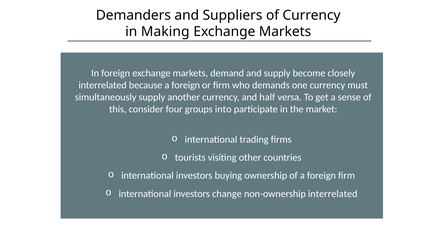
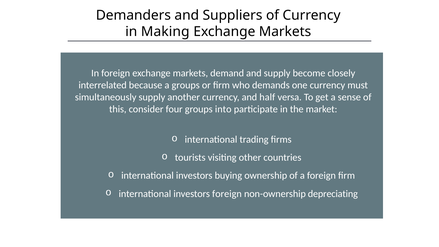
because a foreign: foreign -> groups
investors change: change -> foreign
non-ownership interrelated: interrelated -> depreciating
